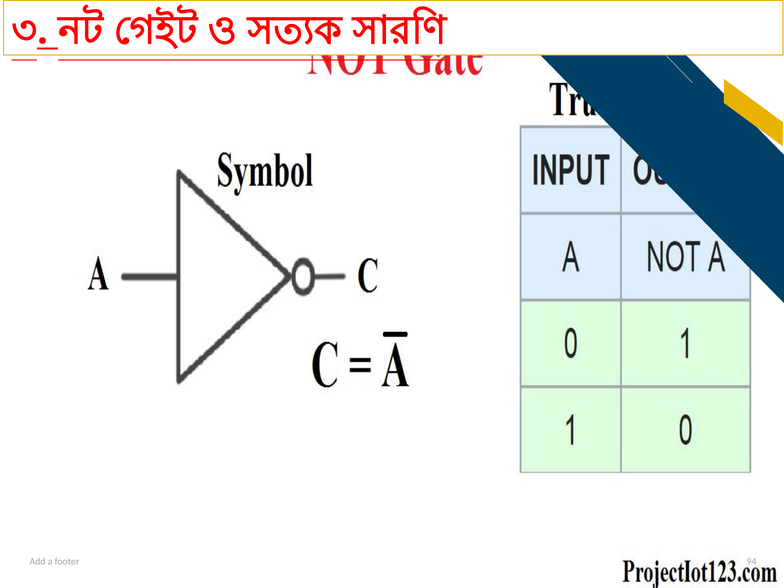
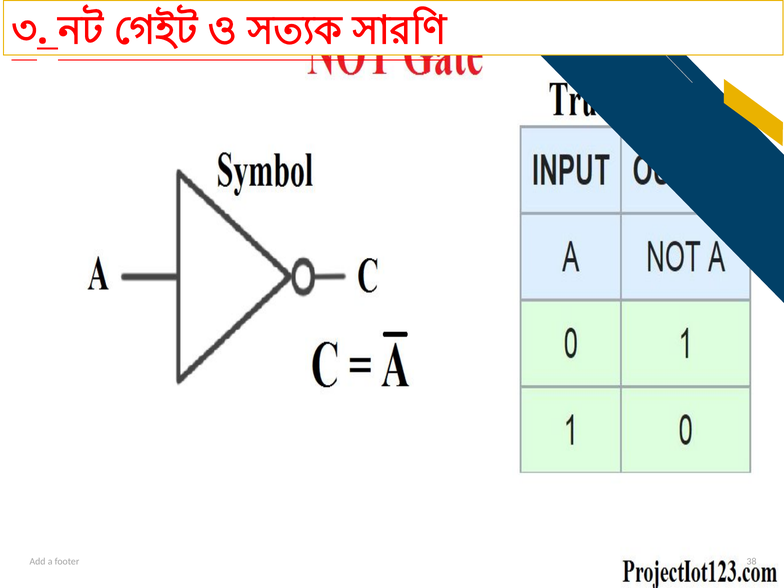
94: 94 -> 38
